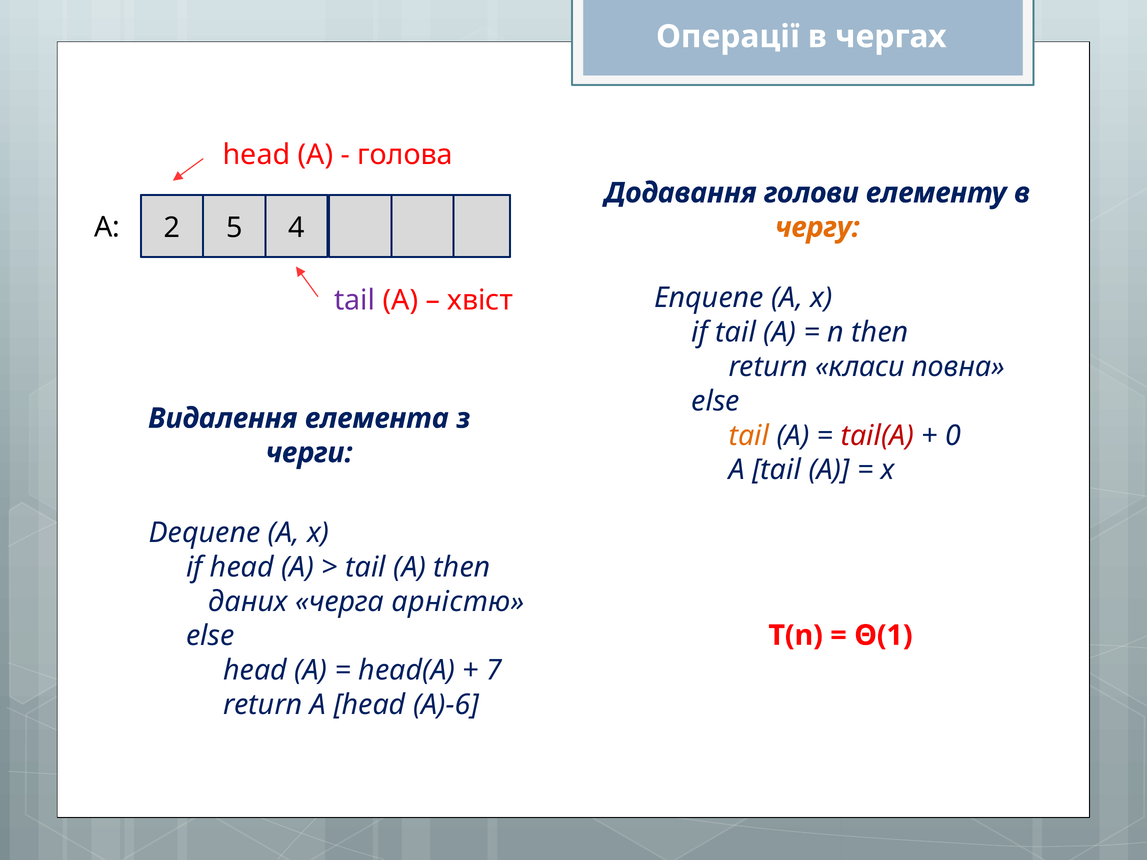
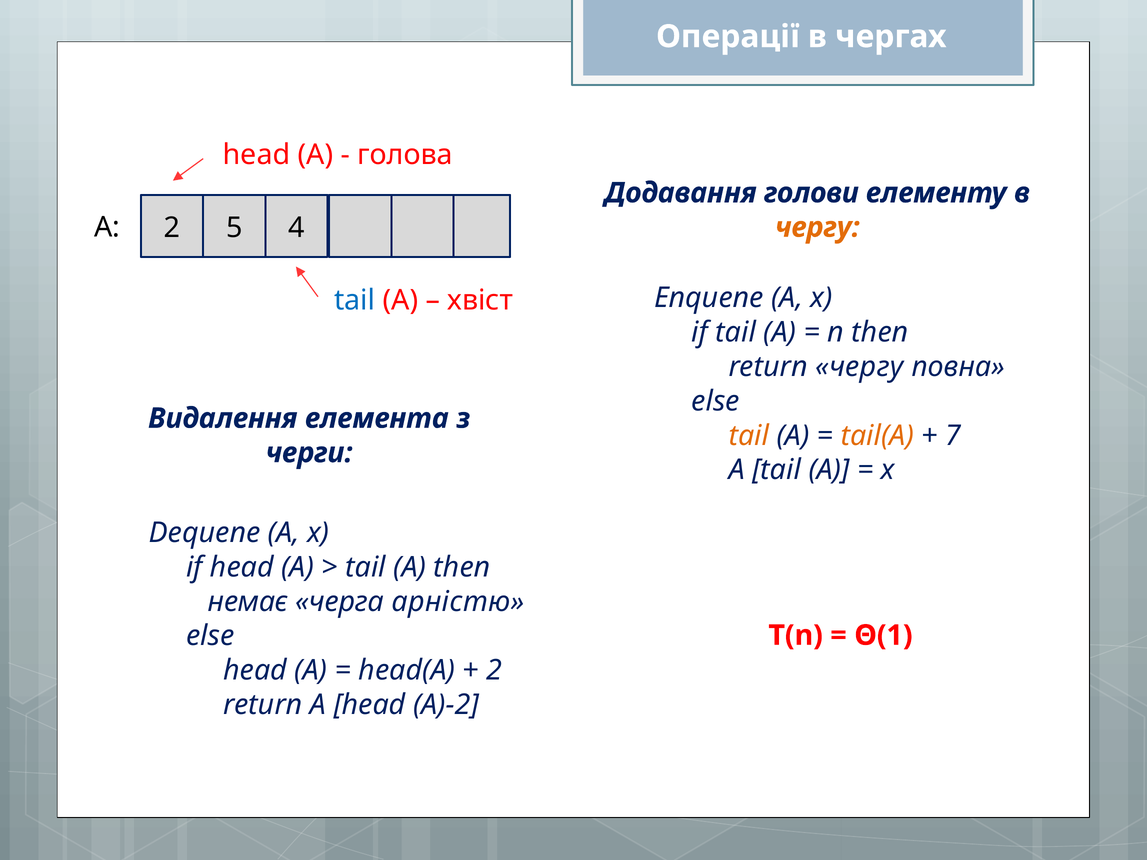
tail at (355, 300) colour: purple -> blue
return класи: класи -> чергу
tail(A colour: red -> orange
0: 0 -> 7
даних: даних -> немає
7 at (494, 671): 7 -> 2
A)-6: A)-6 -> A)-2
